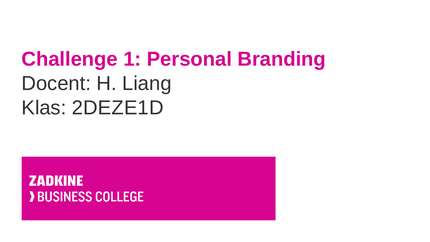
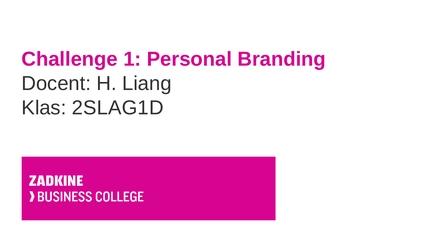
2DEZE1D: 2DEZE1D -> 2SLAG1D
